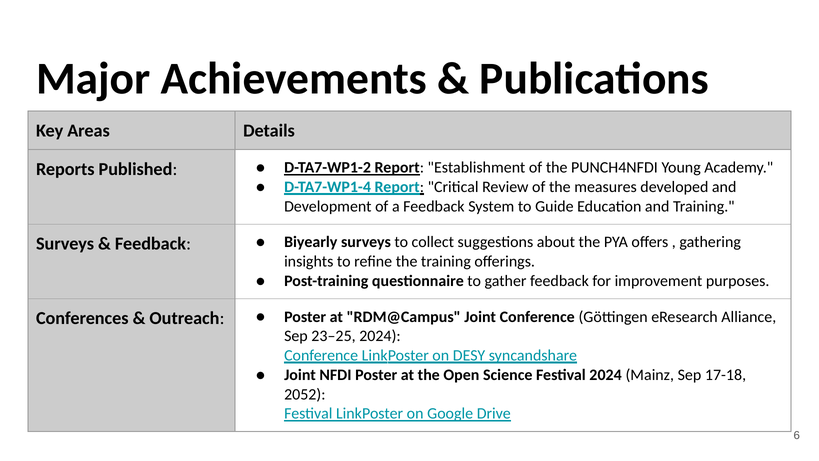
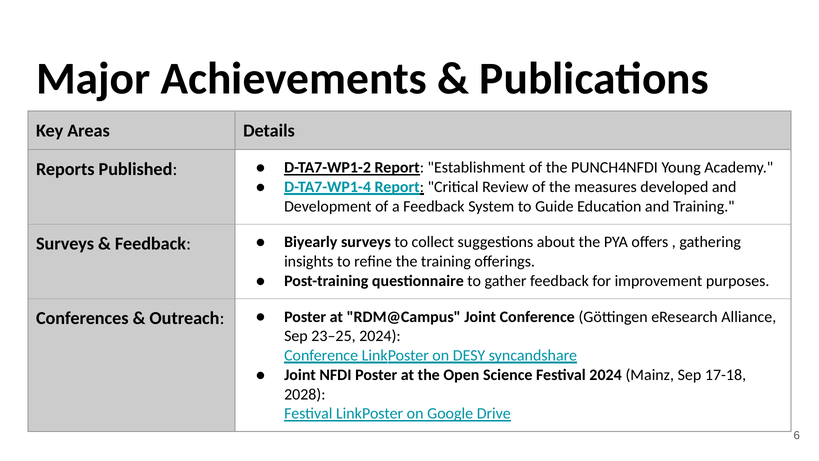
2052: 2052 -> 2028
